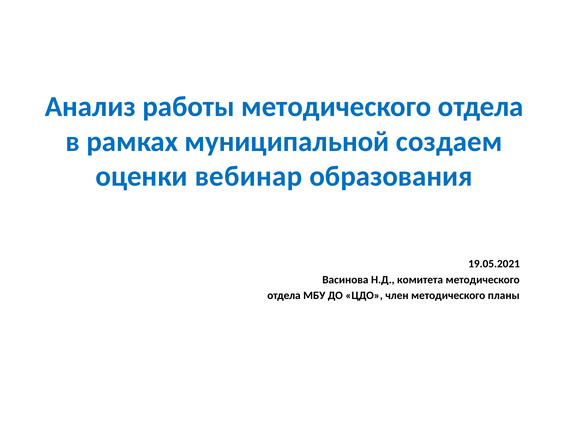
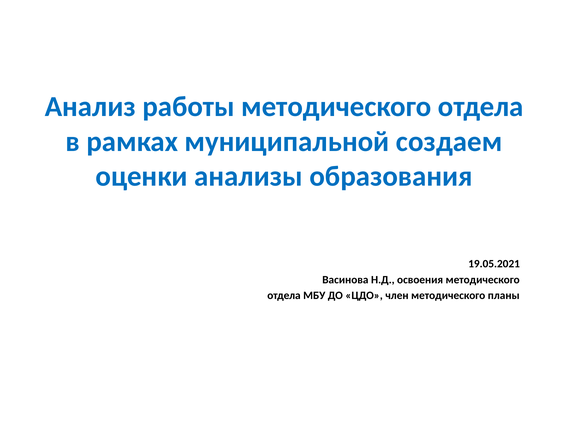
вебинар: вебинар -> анализы
комитета: комитета -> освоения
